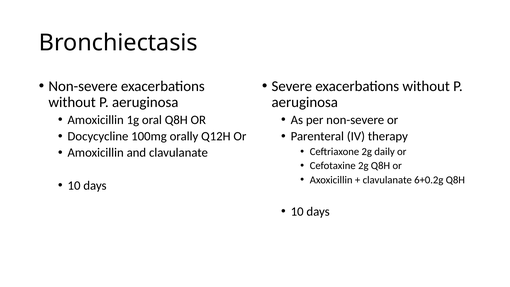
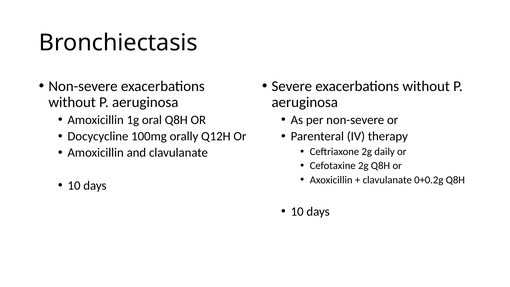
6+0.2g: 6+0.2g -> 0+0.2g
